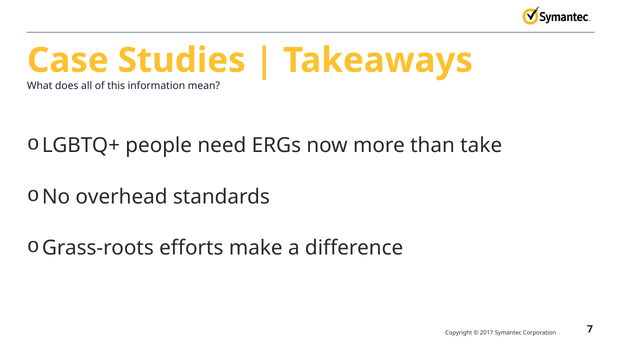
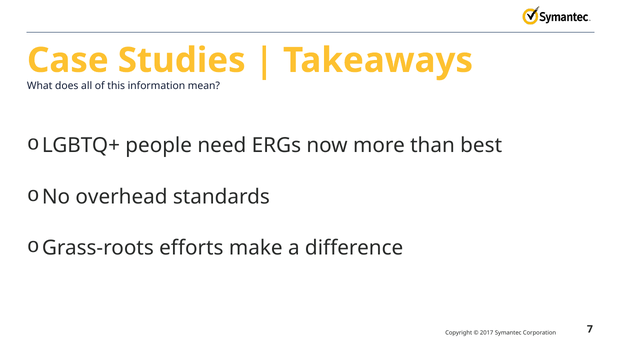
take: take -> best
